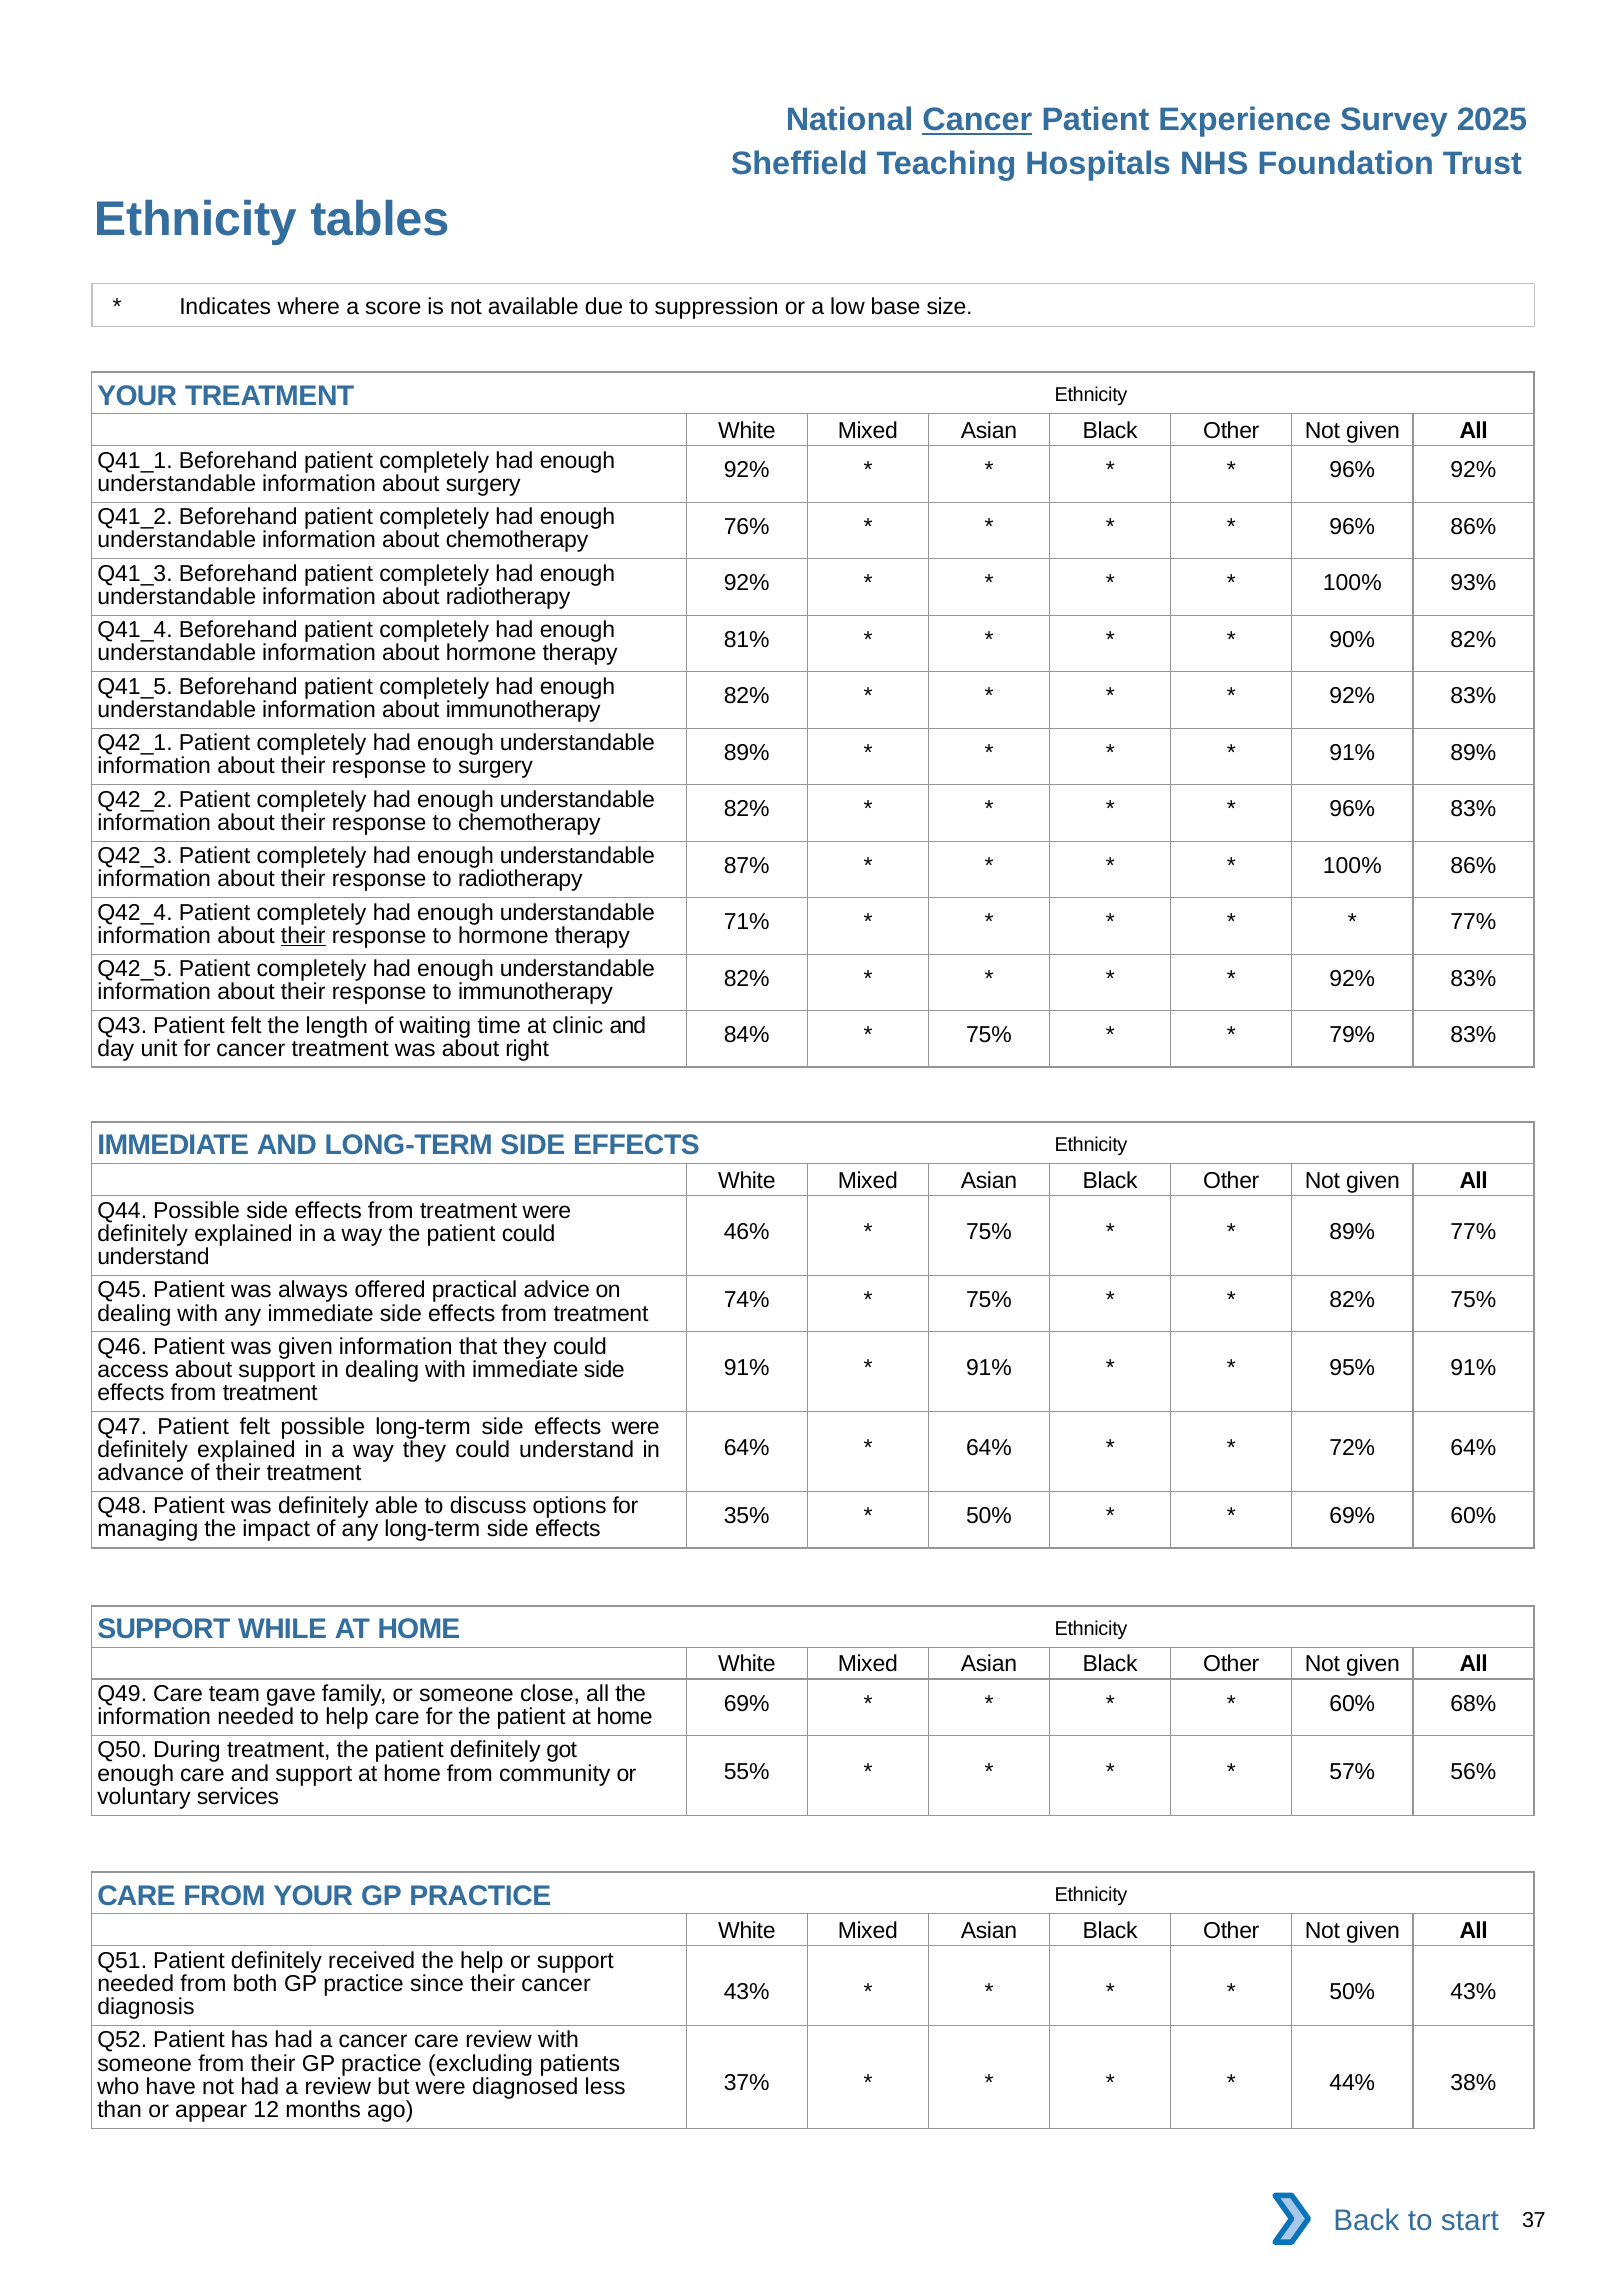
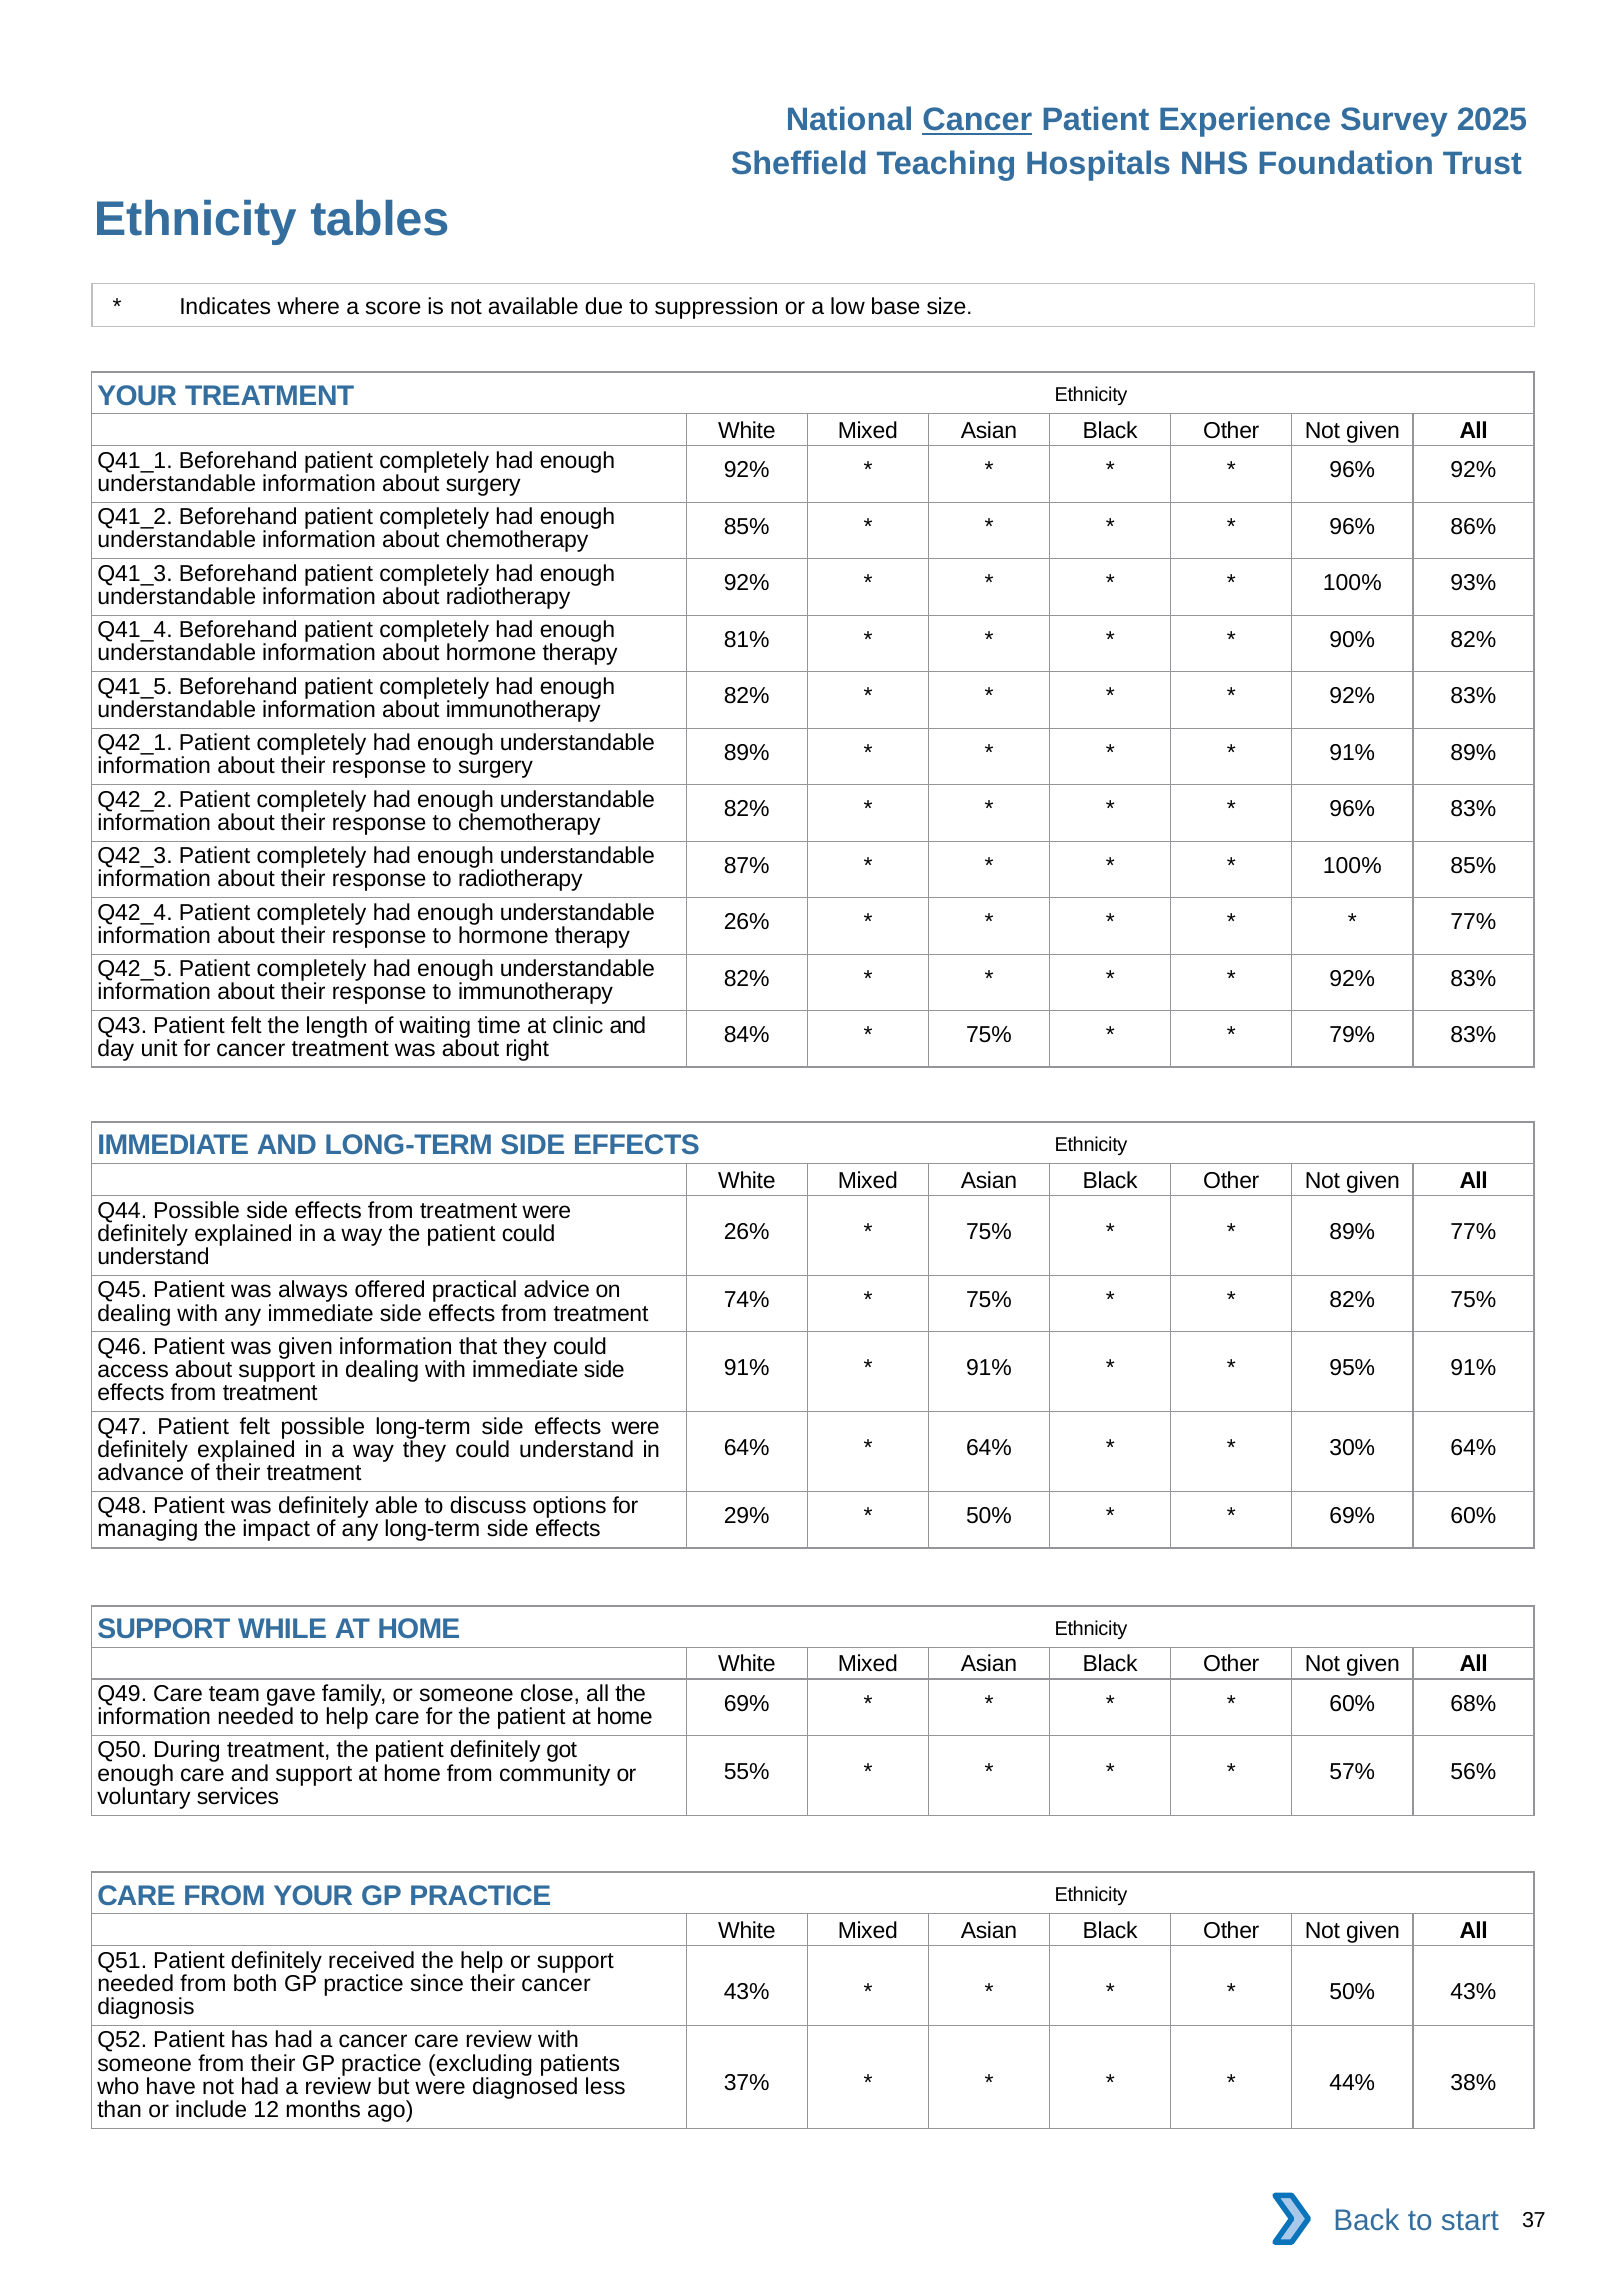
76% at (747, 527): 76% -> 85%
100% 86%: 86% -> 85%
71% at (747, 922): 71% -> 26%
their at (303, 936) underline: present -> none
46% at (747, 1232): 46% -> 26%
72%: 72% -> 30%
35%: 35% -> 29%
appear: appear -> include
